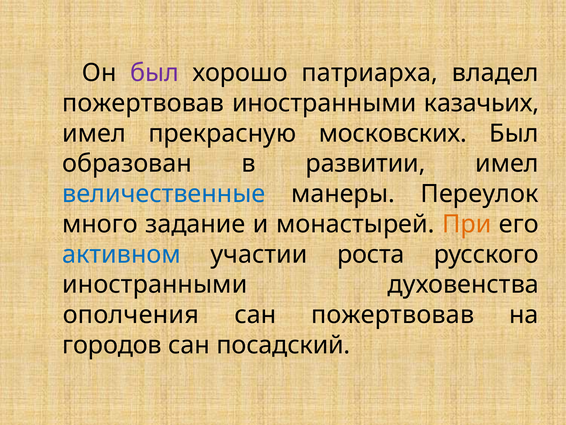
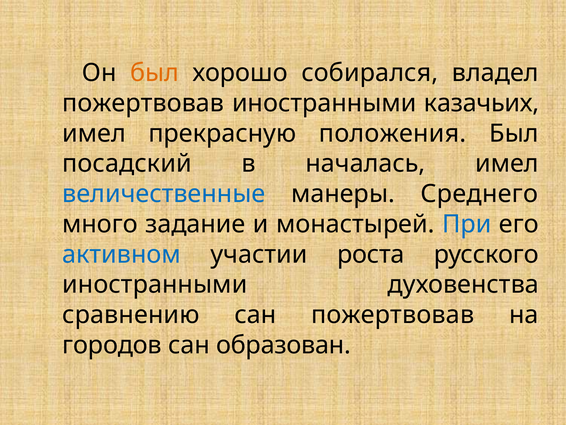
был at (155, 73) colour: purple -> orange
патриарха: патриарха -> собирался
московских: московских -> положения
образован: образован -> посадский
развитии: развитии -> началась
Переулок: Переулок -> Среднего
При colour: orange -> blue
ополчения: ополчения -> сравнению
посадский: посадский -> образован
